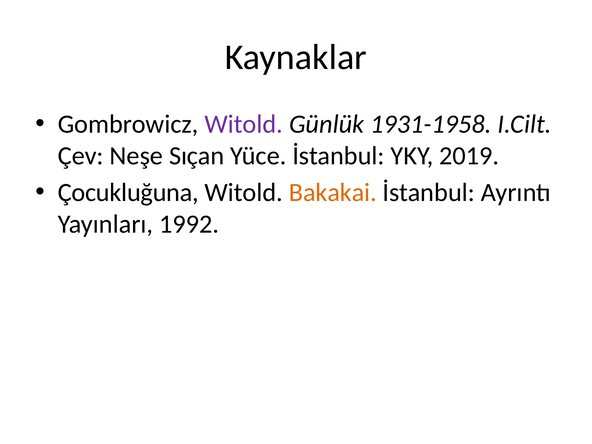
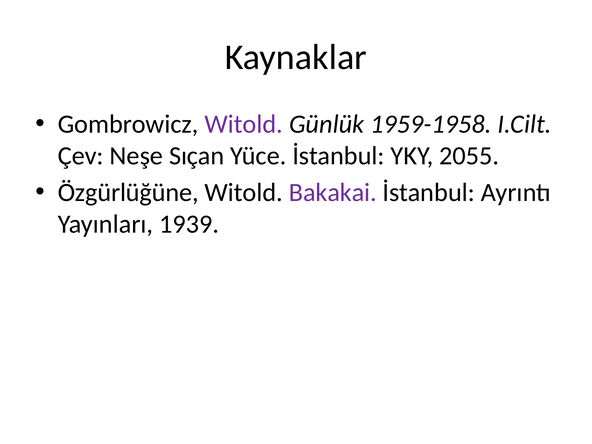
1931-1958: 1931-1958 -> 1959-1958
2019: 2019 -> 2055
Çocukluğuna: Çocukluğuna -> Özgürlüğüne
Bakakai colour: orange -> purple
1992: 1992 -> 1939
